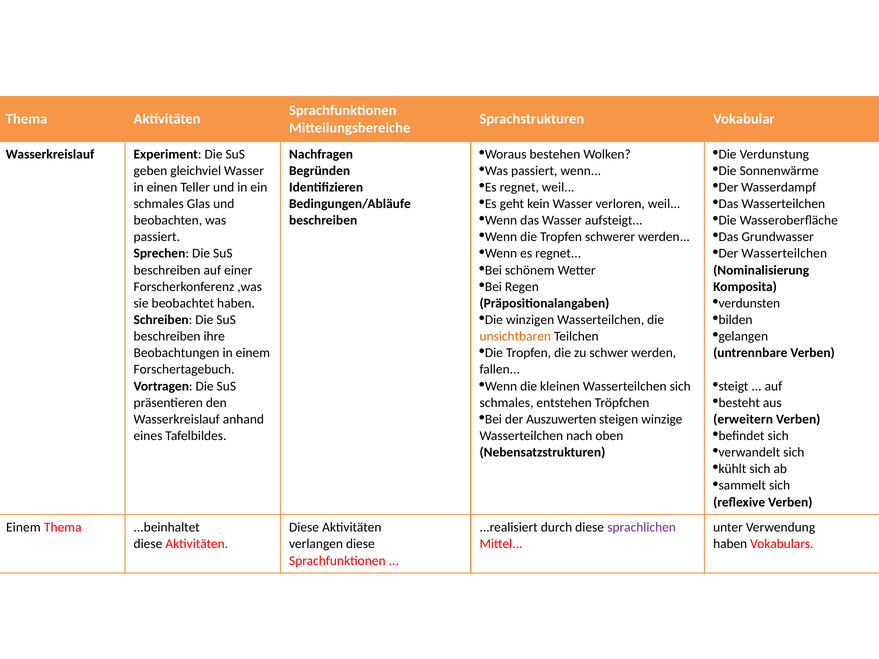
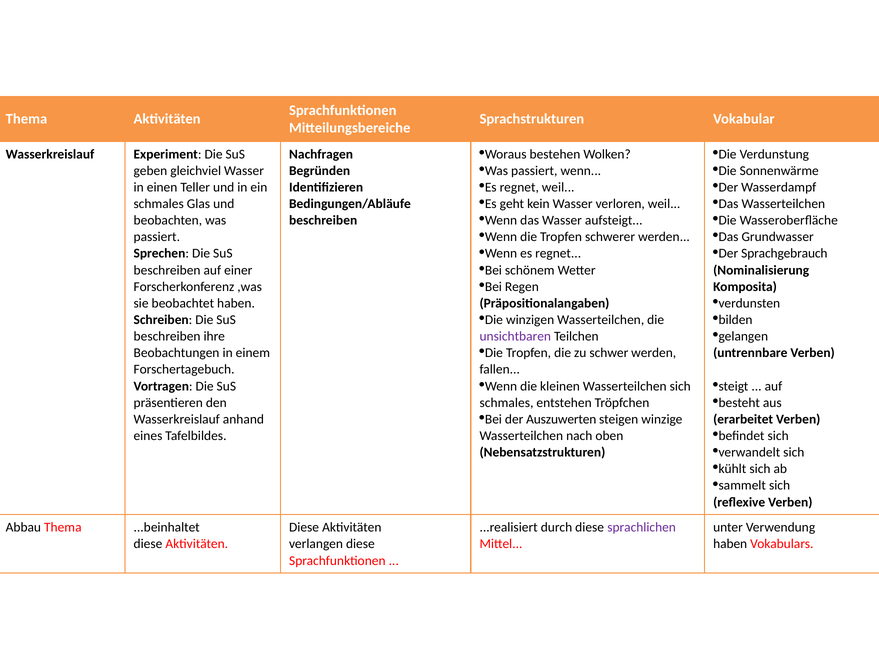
Wasserteilchen at (784, 254): Wasserteilchen -> Sprachgebrauch
unsichtbaren colour: orange -> purple
erweitern: erweitern -> erarbeitet
Einem at (23, 528): Einem -> Abbau
